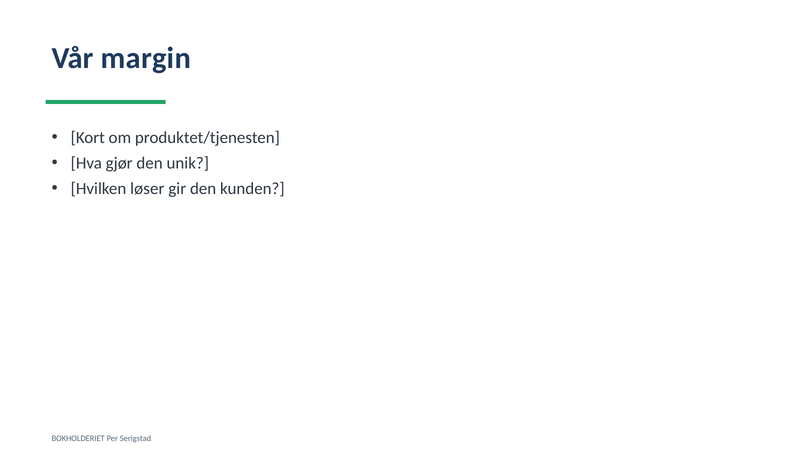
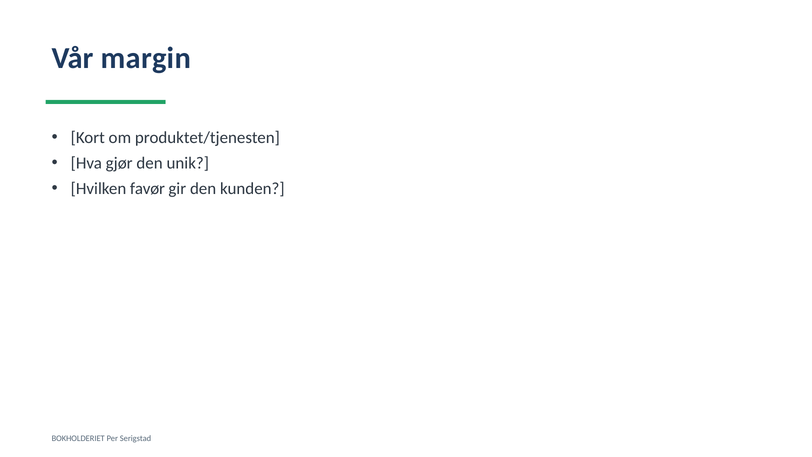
løser: løser -> favør
